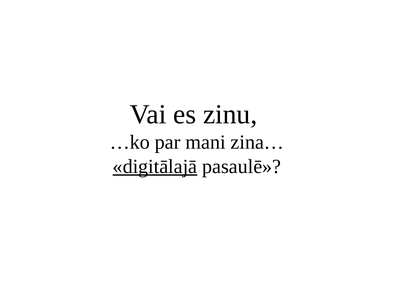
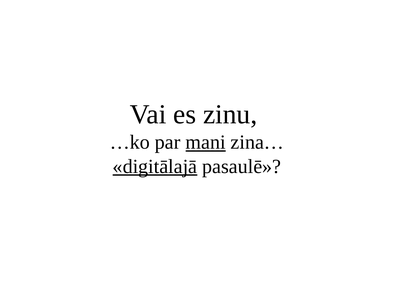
mani underline: none -> present
